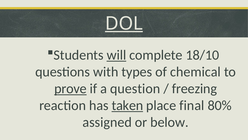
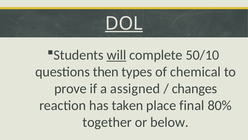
18/10: 18/10 -> 50/10
with: with -> then
prove underline: present -> none
question: question -> assigned
freezing: freezing -> changes
taken underline: present -> none
assigned: assigned -> together
